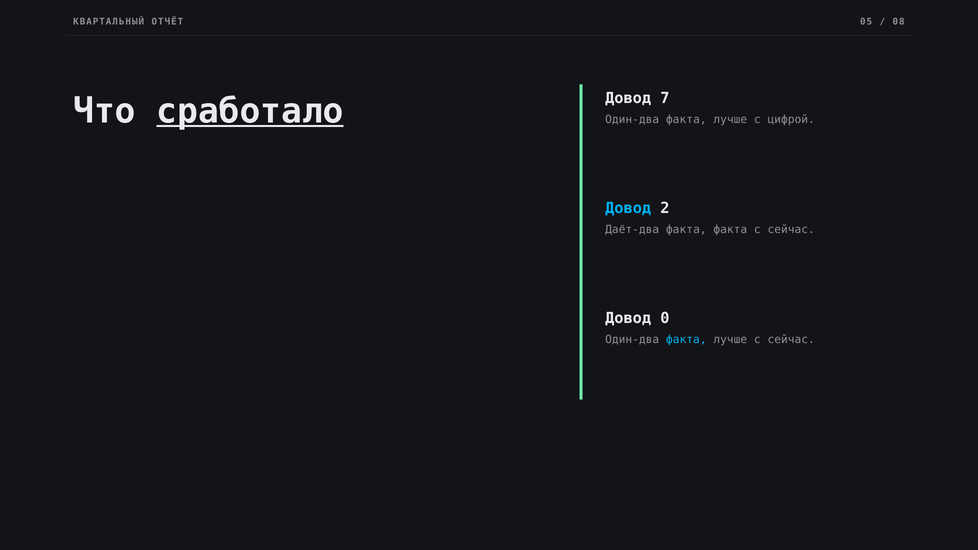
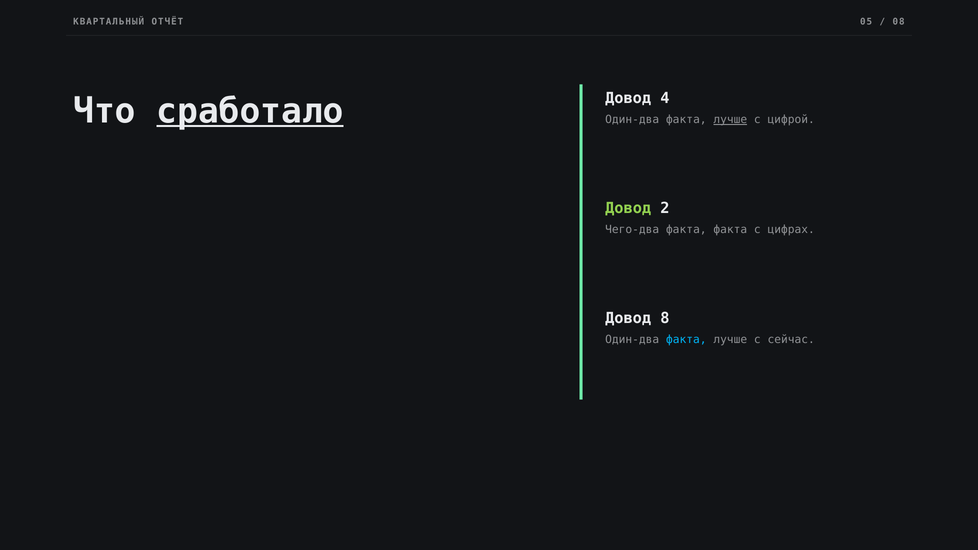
7: 7 -> 4
лучше at (730, 120) underline: none -> present
Довод at (628, 208) colour: light blue -> light green
Даёт-два: Даёт-два -> Чего-два
сейчас at (791, 230): сейчас -> цифрах
0: 0 -> 8
